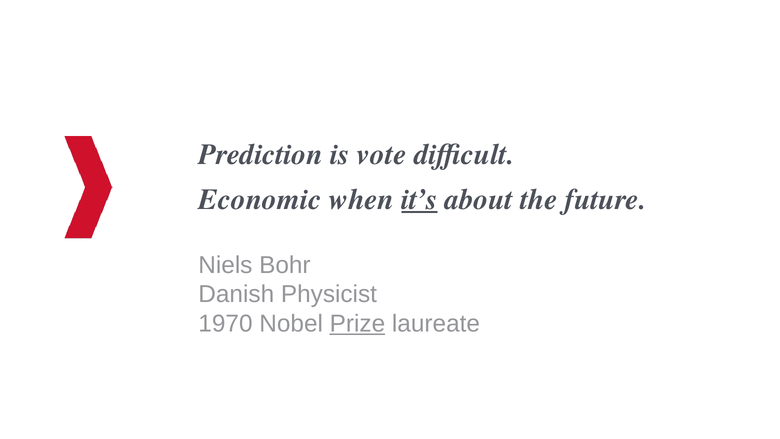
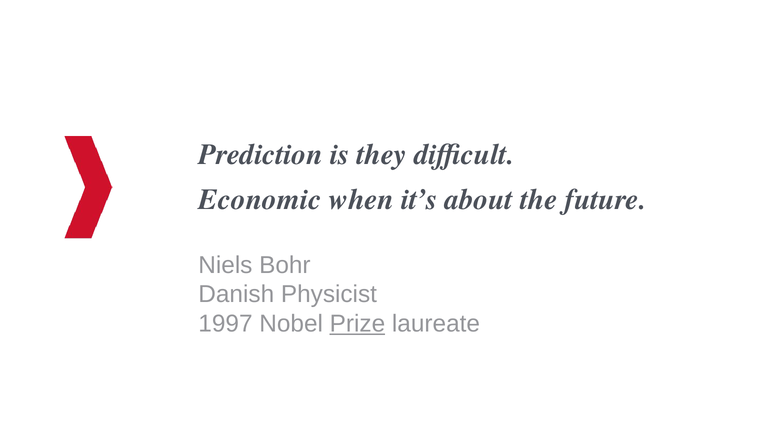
vote: vote -> they
it’s underline: present -> none
1970: 1970 -> 1997
